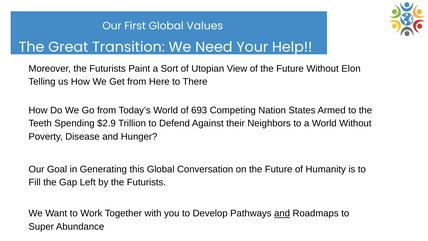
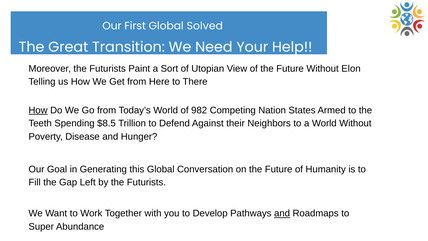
Values: Values -> Solved
How at (38, 110) underline: none -> present
693: 693 -> 982
$2.9: $2.9 -> $8.5
